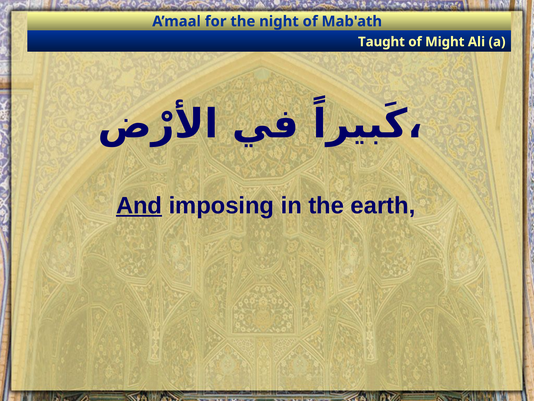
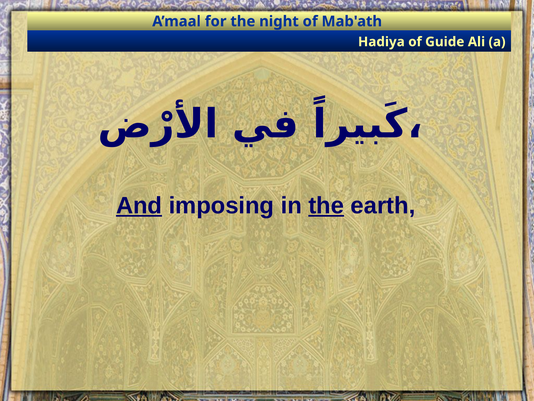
Taught: Taught -> Hadiya
Might: Might -> Guide
the at (326, 205) underline: none -> present
